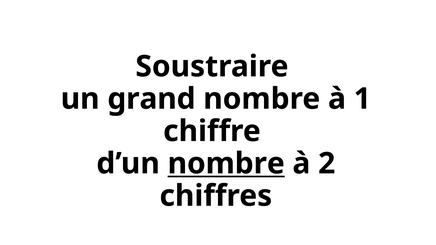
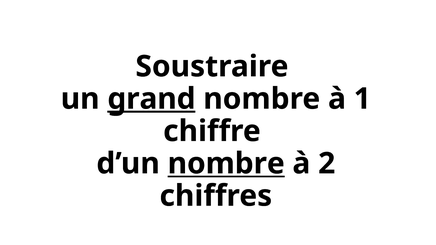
grand underline: none -> present
